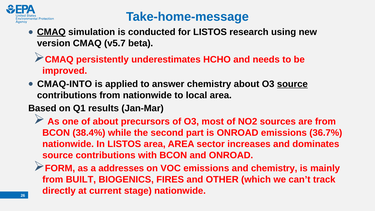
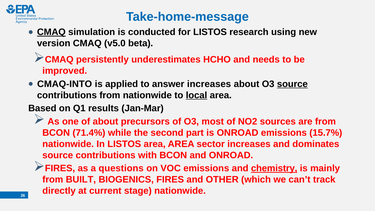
v5.7: v5.7 -> v5.0
answer chemistry: chemistry -> increases
local underline: none -> present
38.4%: 38.4% -> 71.4%
36.7%: 36.7% -> 15.7%
FORM at (60, 168): FORM -> FIRES
addresses: addresses -> questions
chemistry at (274, 168) underline: none -> present
